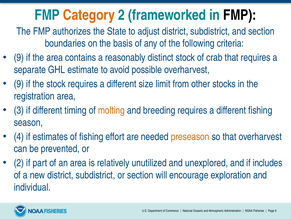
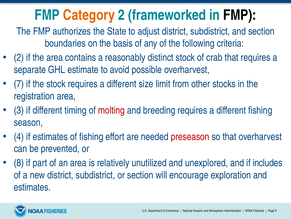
9 at (19, 57): 9 -> 2
9 at (19, 84): 9 -> 7
molting colour: orange -> red
preseason colour: orange -> red
2 at (19, 162): 2 -> 8
individual at (32, 187): individual -> estimates
